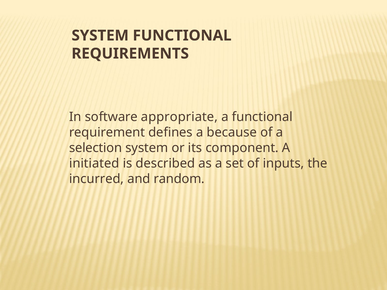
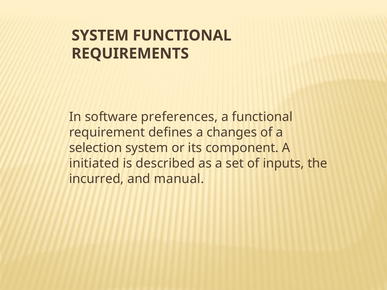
appropriate: appropriate -> preferences
because: because -> changes
random: random -> manual
